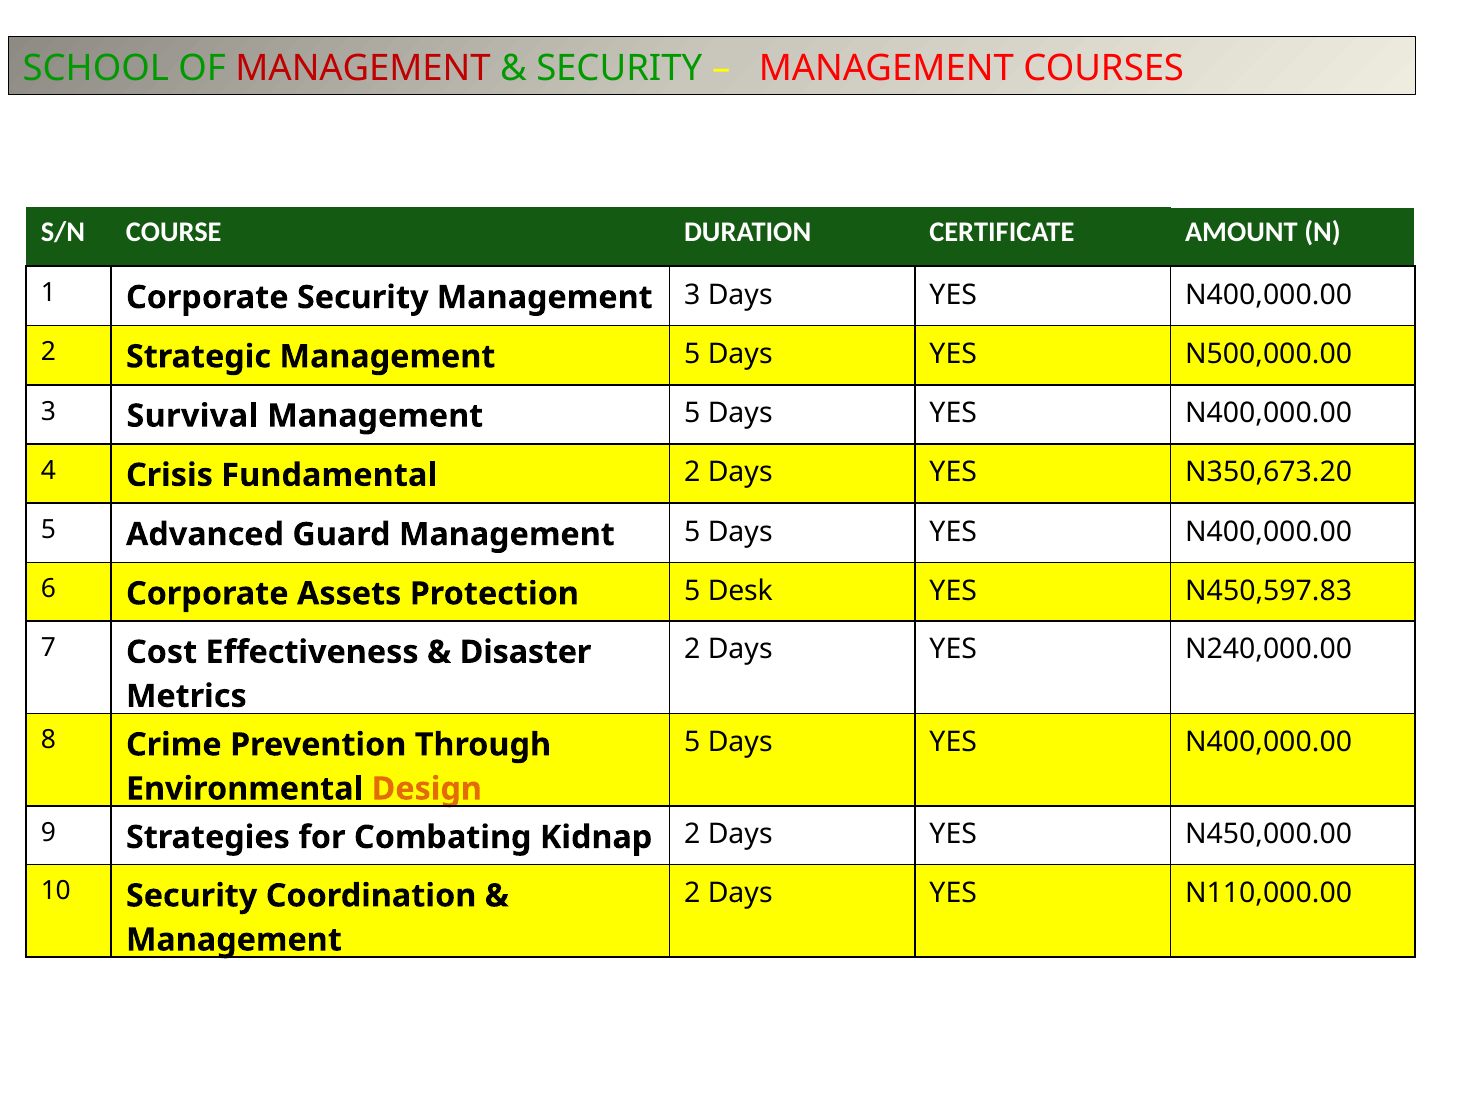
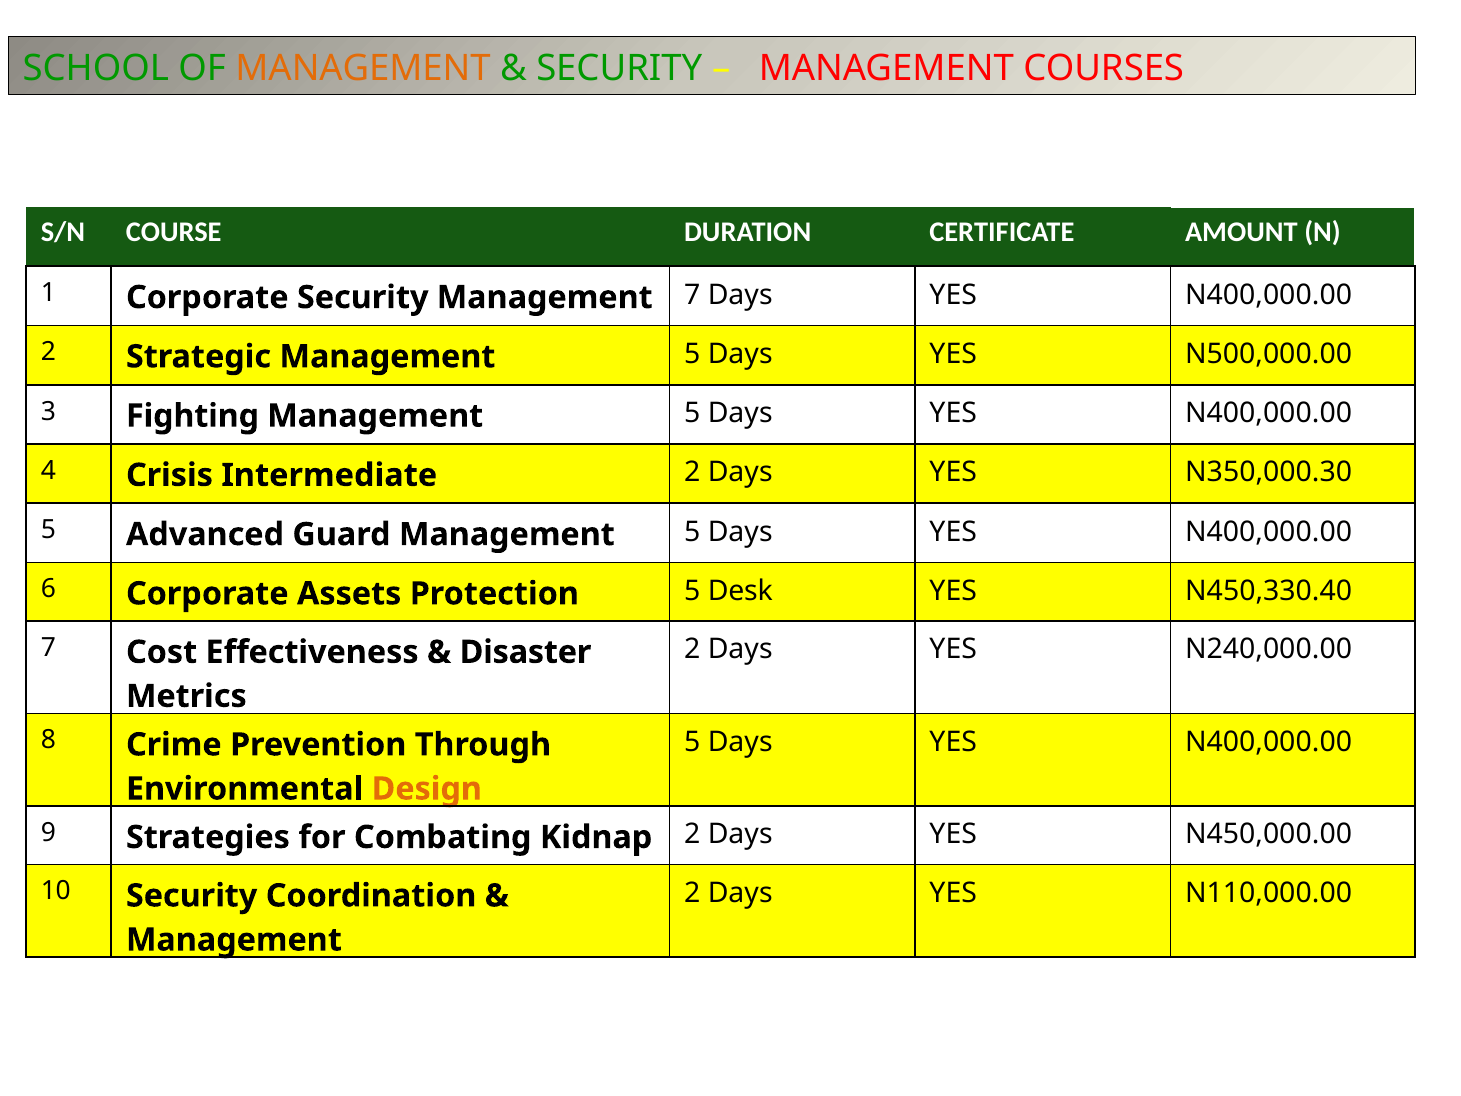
MANAGEMENT at (363, 68) colour: red -> orange
Management 3: 3 -> 7
Survival: Survival -> Fighting
Fundamental: Fundamental -> Intermediate
N350,673.20: N350,673.20 -> N350,000.30
N450,597.83: N450,597.83 -> N450,330.40
